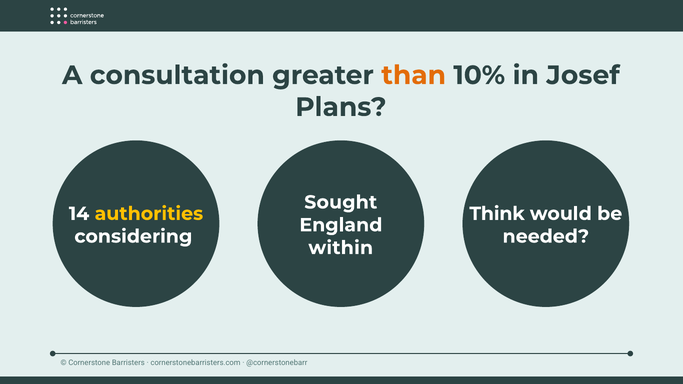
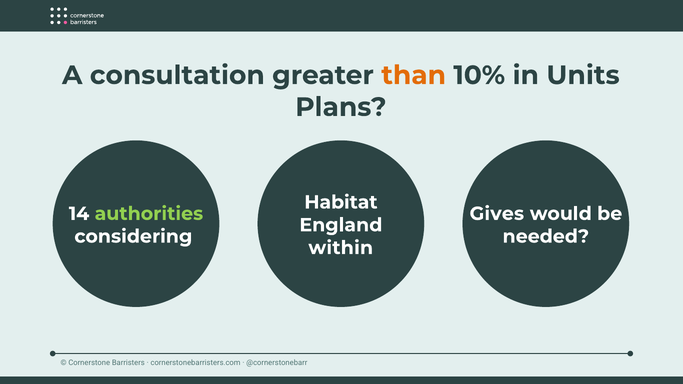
Josef: Josef -> Units
Sought: Sought -> Habitat
authorities colour: yellow -> light green
Think: Think -> Gives
